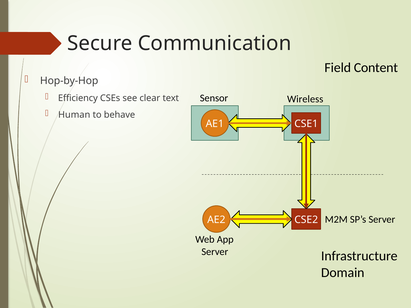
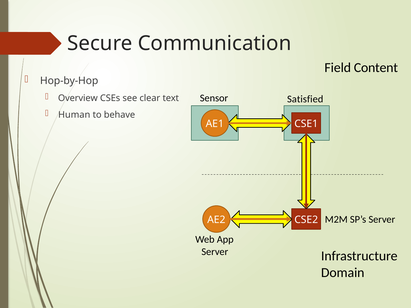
Efficiency: Efficiency -> Overview
Wireless: Wireless -> Satisfied
